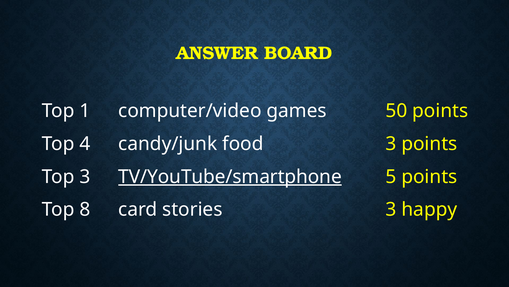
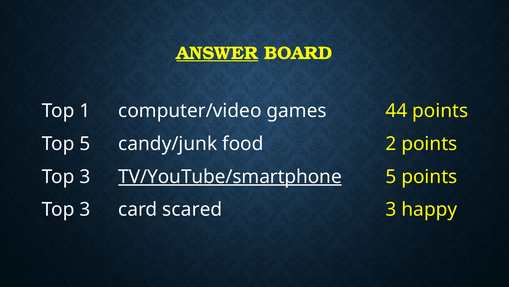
ANSWER underline: none -> present
50: 50 -> 44
Top 4: 4 -> 5
food 3: 3 -> 2
8 at (85, 209): 8 -> 3
stories: stories -> scared
